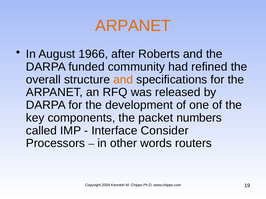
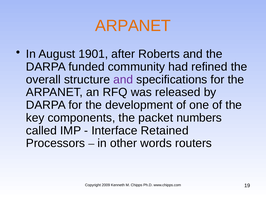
1966: 1966 -> 1901
and at (123, 80) colour: orange -> purple
Consider: Consider -> Retained
